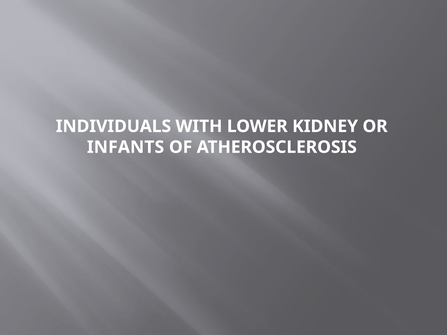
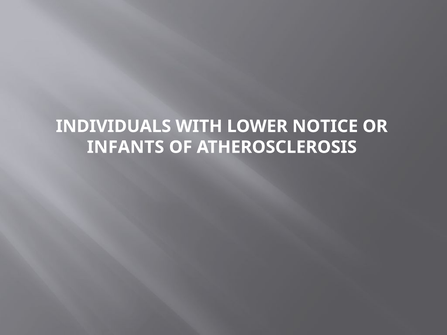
KIDNEY: KIDNEY -> NOTICE
